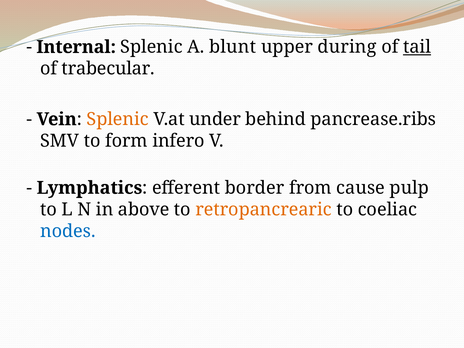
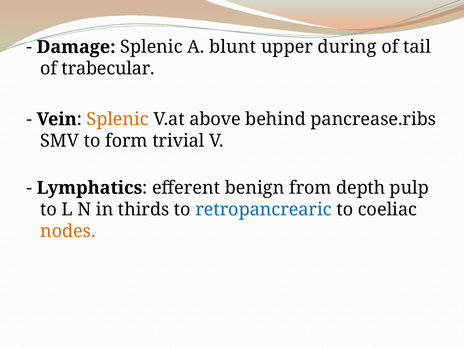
Internal: Internal -> Damage
tail underline: present -> none
under: under -> above
infero: infero -> trivial
border: border -> benign
cause: cause -> depth
above: above -> thirds
retropancrearic colour: orange -> blue
nodes colour: blue -> orange
